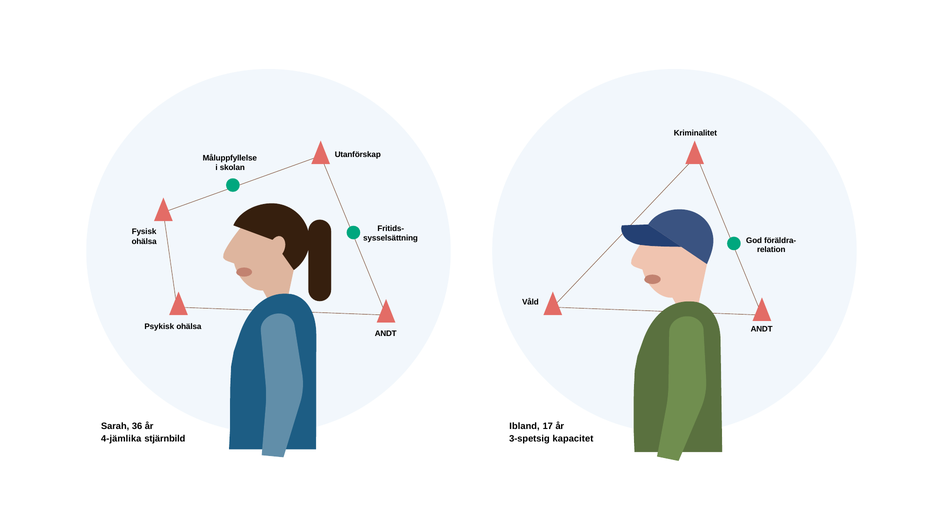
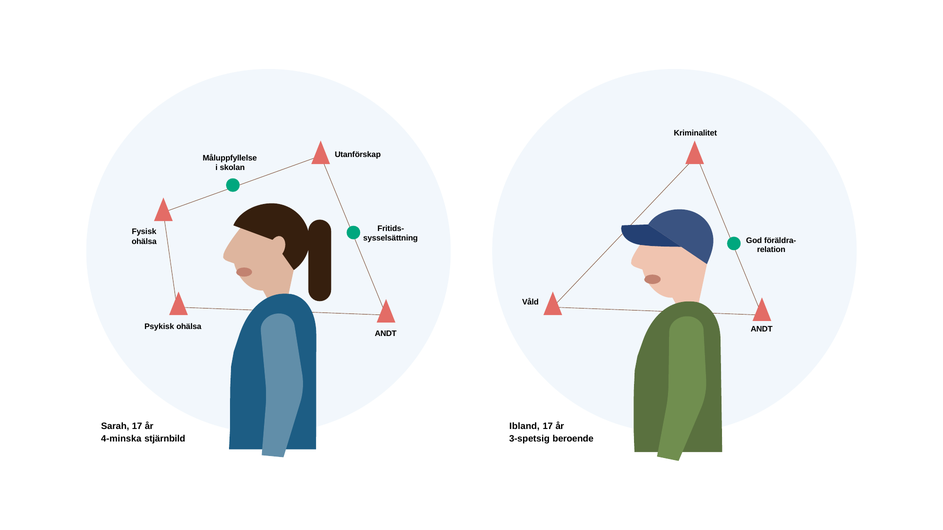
Sarah 36: 36 -> 17
4-jämlika: 4-jämlika -> 4-minska
kapacitet: kapacitet -> beroende
